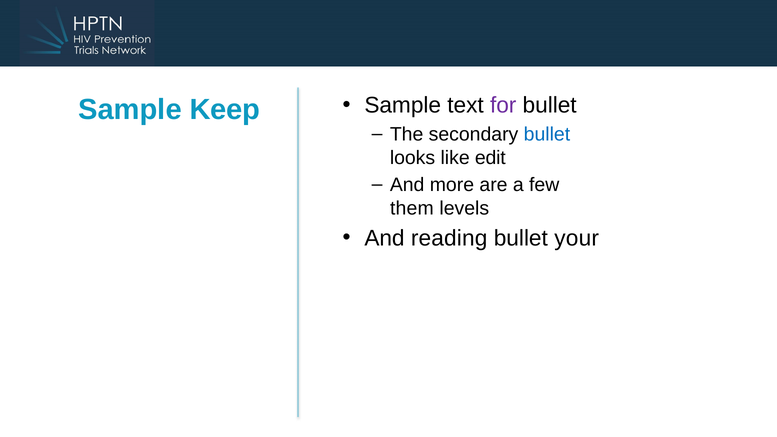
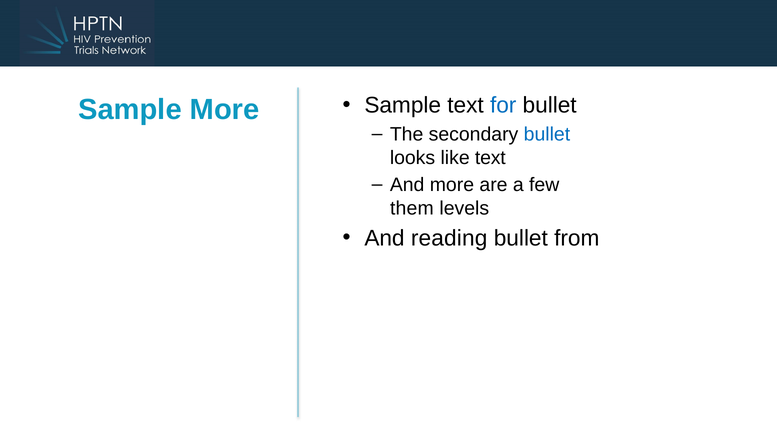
for colour: purple -> blue
Sample Keep: Keep -> More
like edit: edit -> text
your: your -> from
